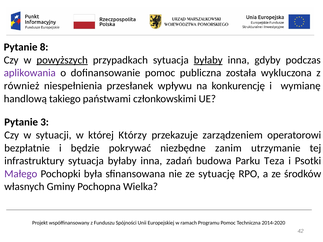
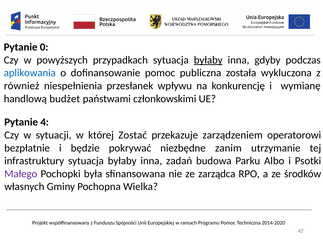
8: 8 -> 0
powyższych underline: present -> none
aplikowania colour: purple -> blue
takiego: takiego -> budżet
3: 3 -> 4
Którzy: Którzy -> Zostać
Teza: Teza -> Albo
sytuację: sytuację -> zarządca
